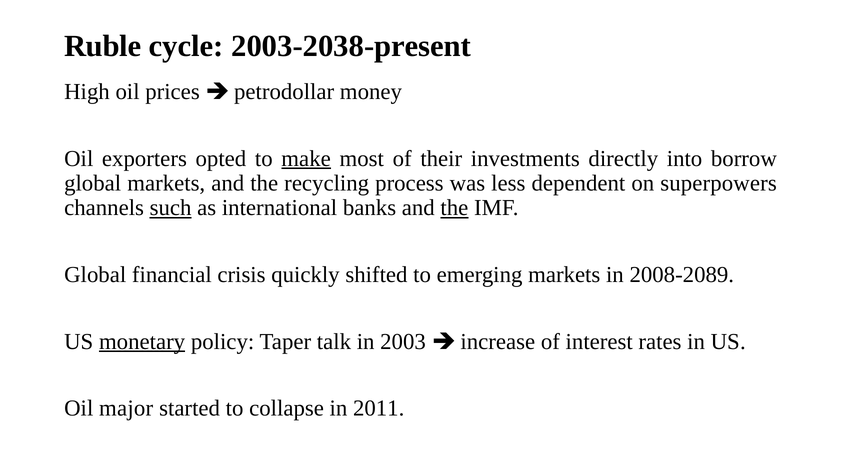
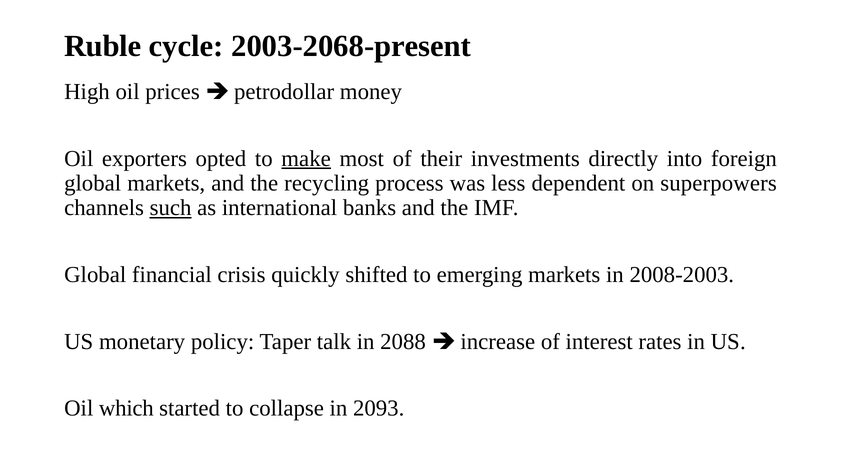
2003-2038-present: 2003-2038-present -> 2003-2068-present
borrow: borrow -> foreign
the at (454, 208) underline: present -> none
2008-2089: 2008-2089 -> 2008-2003
monetary underline: present -> none
2003: 2003 -> 2088
major: major -> which
2011: 2011 -> 2093
